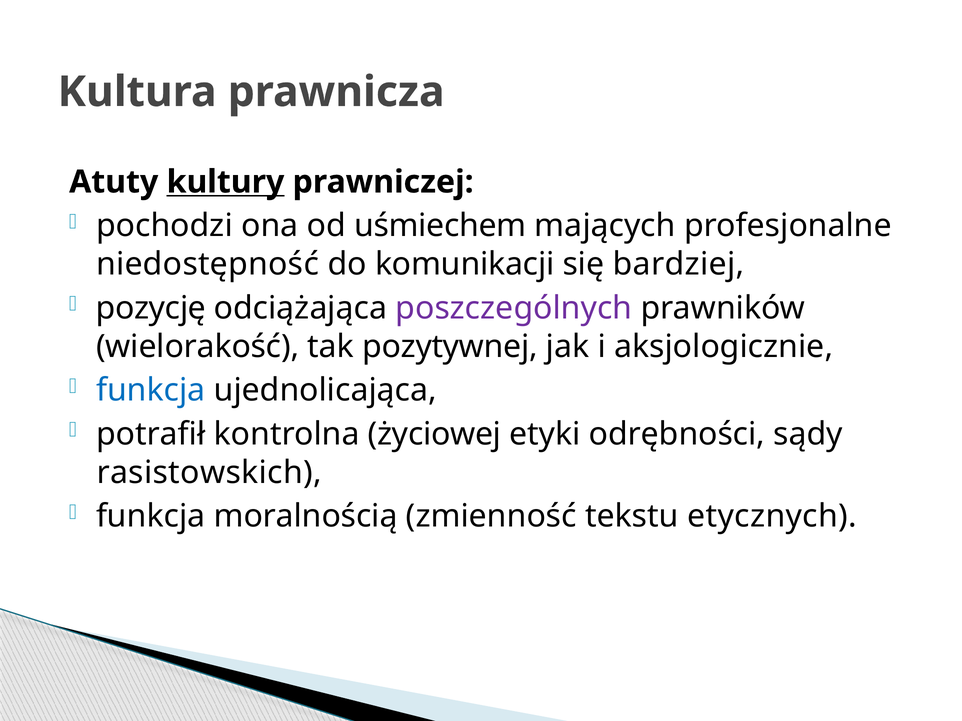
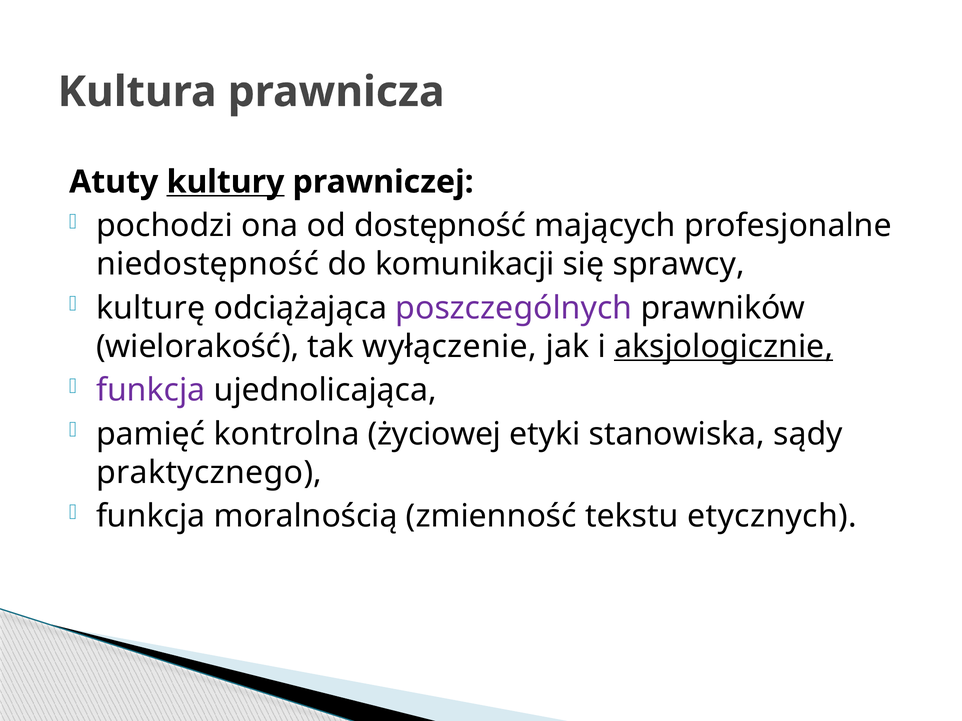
uśmiechem: uśmiechem -> dostępność
bardziej: bardziej -> sprawcy
pozycję: pozycję -> kulturę
pozytywnej: pozytywnej -> wyłączenie
aksjologicznie underline: none -> present
funkcja at (151, 390) colour: blue -> purple
potrafił: potrafił -> pamięć
odrębności: odrębności -> stanowiska
rasistowskich: rasistowskich -> praktycznego
